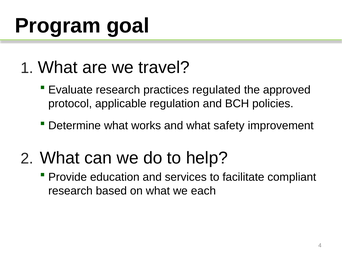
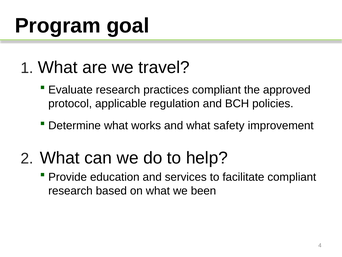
practices regulated: regulated -> compliant
each: each -> been
